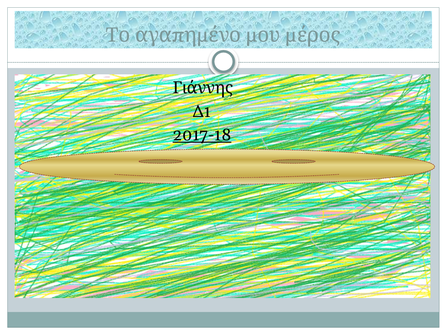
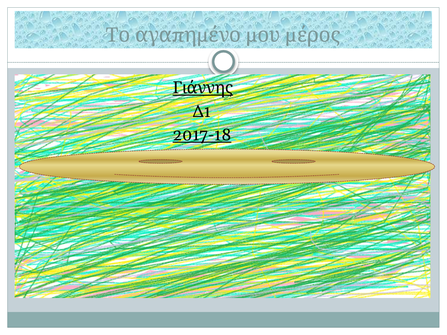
Γιάννης underline: none -> present
